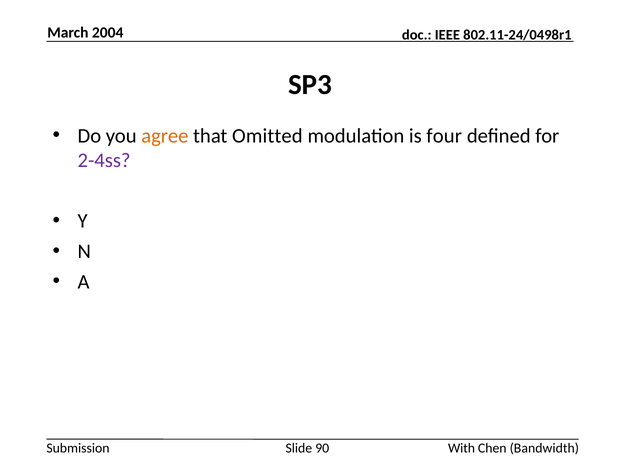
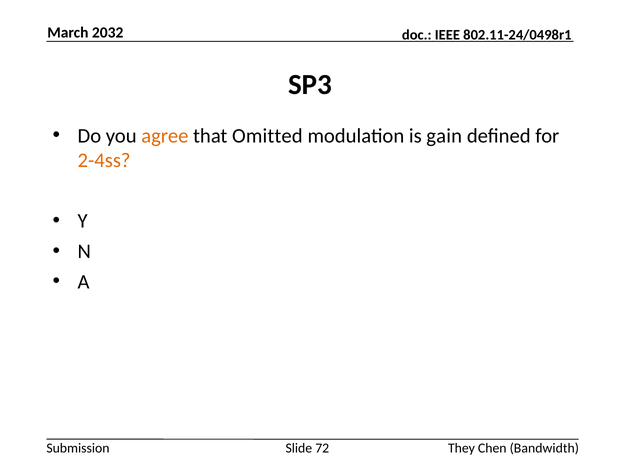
2004: 2004 -> 2032
four: four -> gain
2-4ss colour: purple -> orange
90: 90 -> 72
With: With -> They
